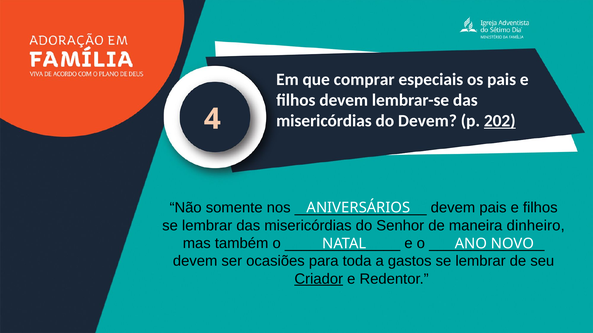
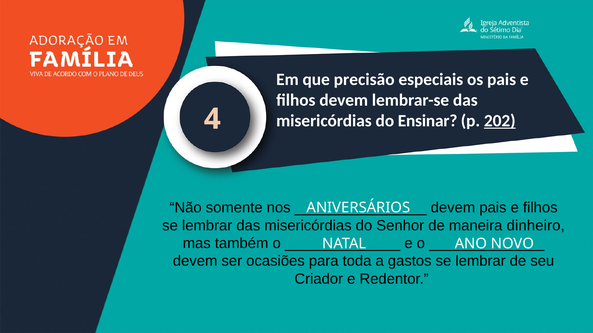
comprar: comprar -> precisão
do Devem: Devem -> Ensinar
Criador underline: present -> none
